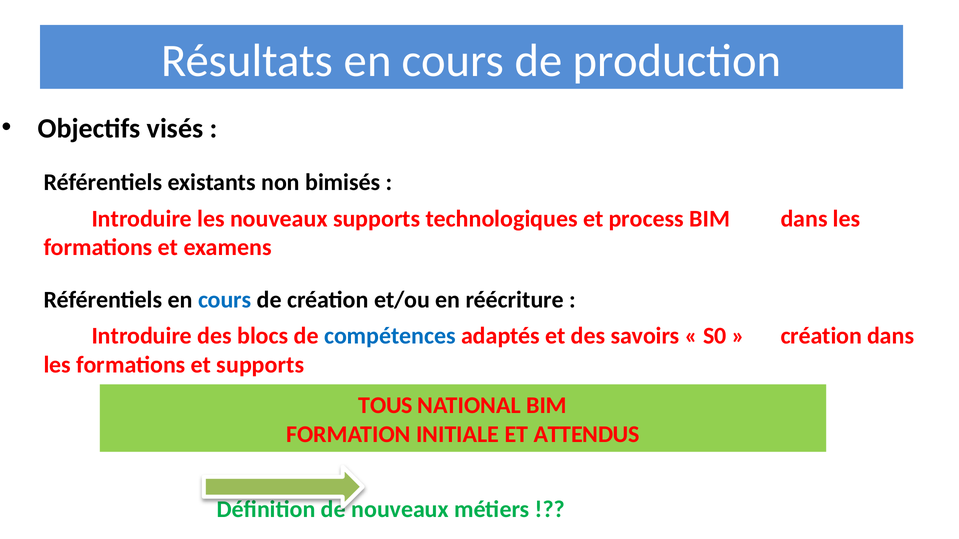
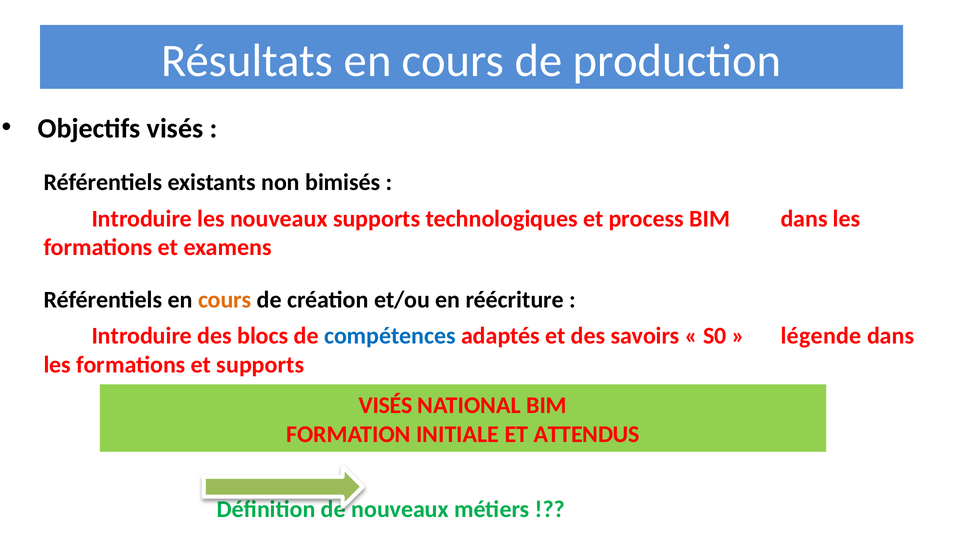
cours at (225, 300) colour: blue -> orange
création at (821, 336): création -> légende
TOUS at (386, 406): TOUS -> VISÉS
